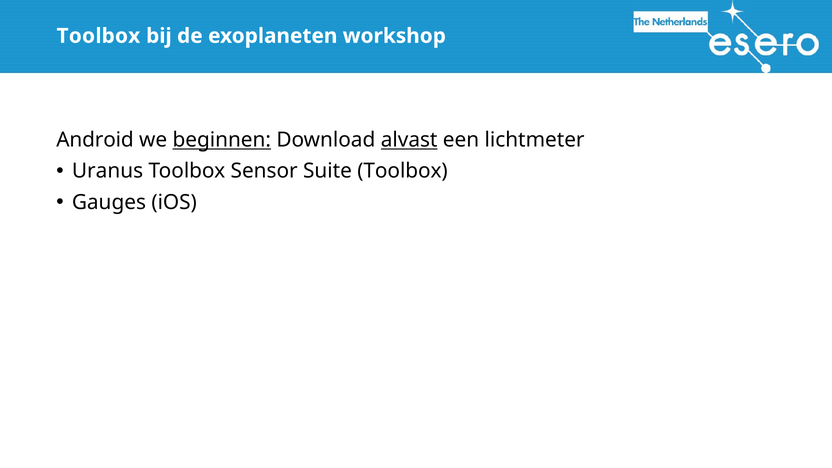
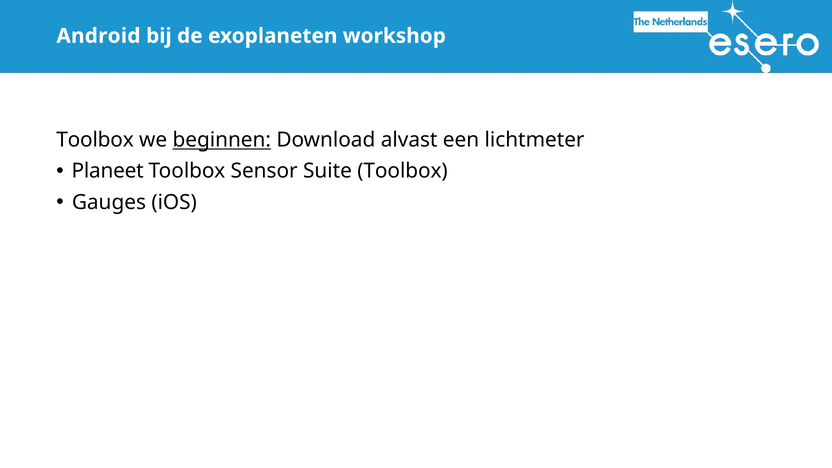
Toolbox at (98, 36): Toolbox -> Android
Android at (95, 140): Android -> Toolbox
alvast underline: present -> none
Uranus: Uranus -> Planeet
